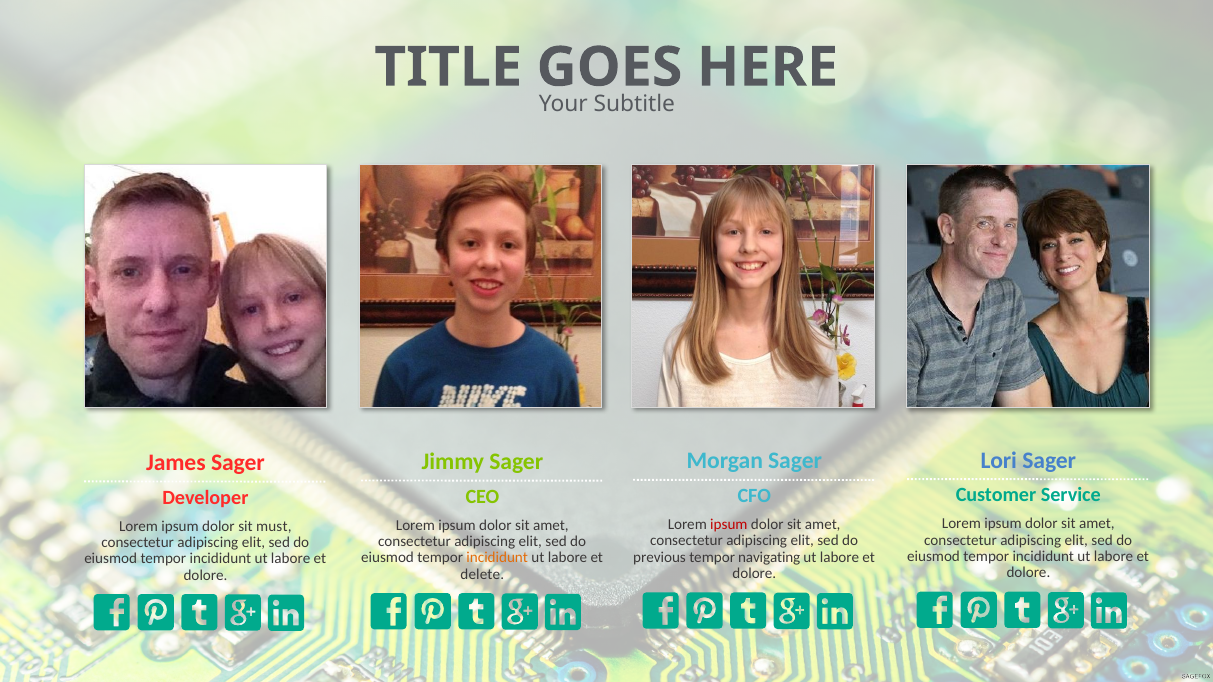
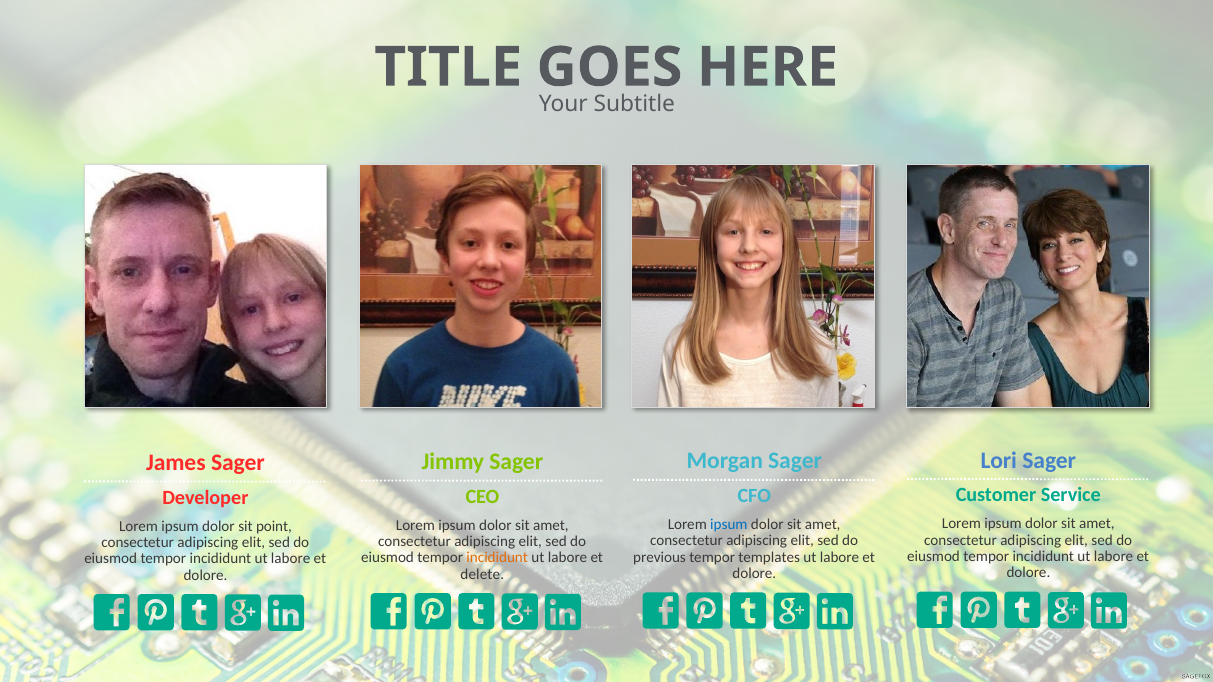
ipsum at (729, 525) colour: red -> blue
must: must -> point
navigating: navigating -> templates
